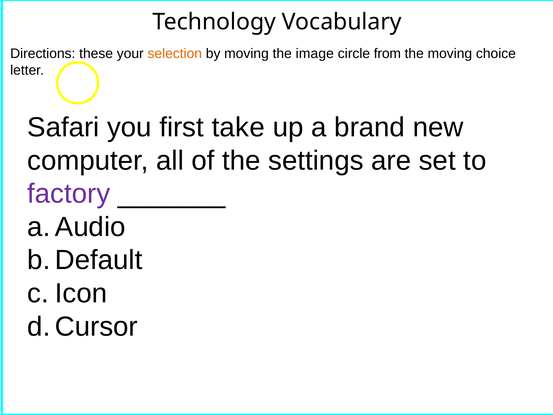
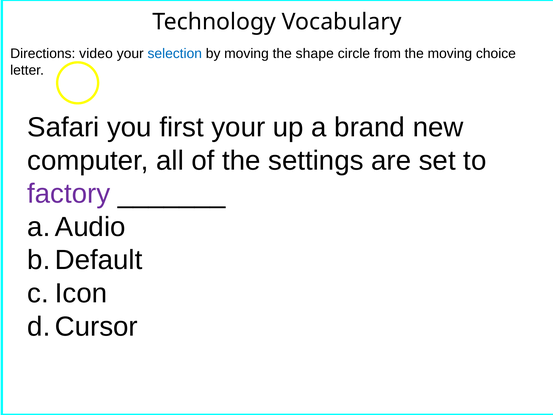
these: these -> video
selection colour: orange -> blue
image: image -> shape
first take: take -> your
